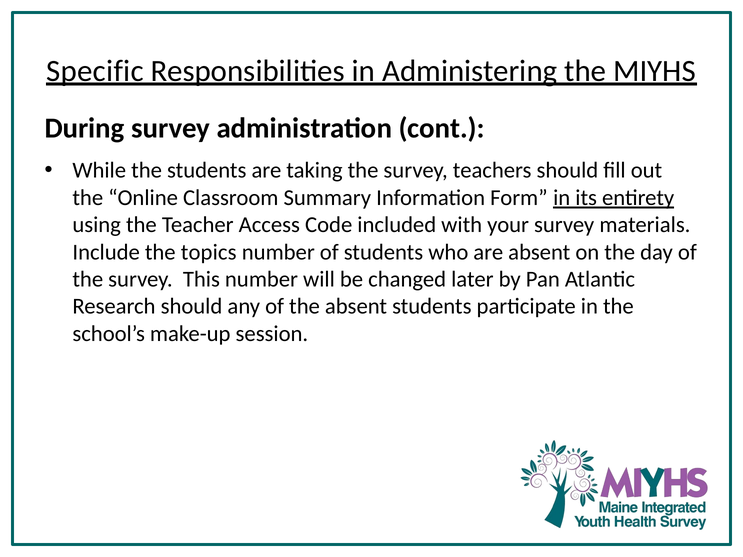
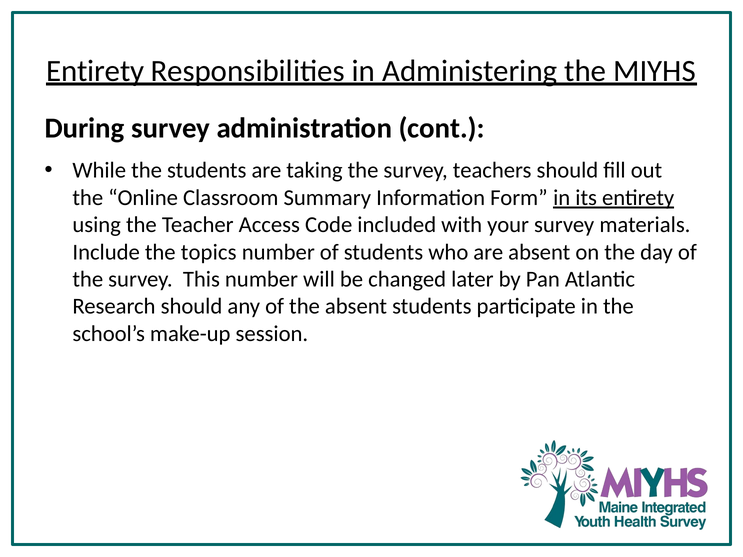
Specific at (95, 71): Specific -> Entirety
